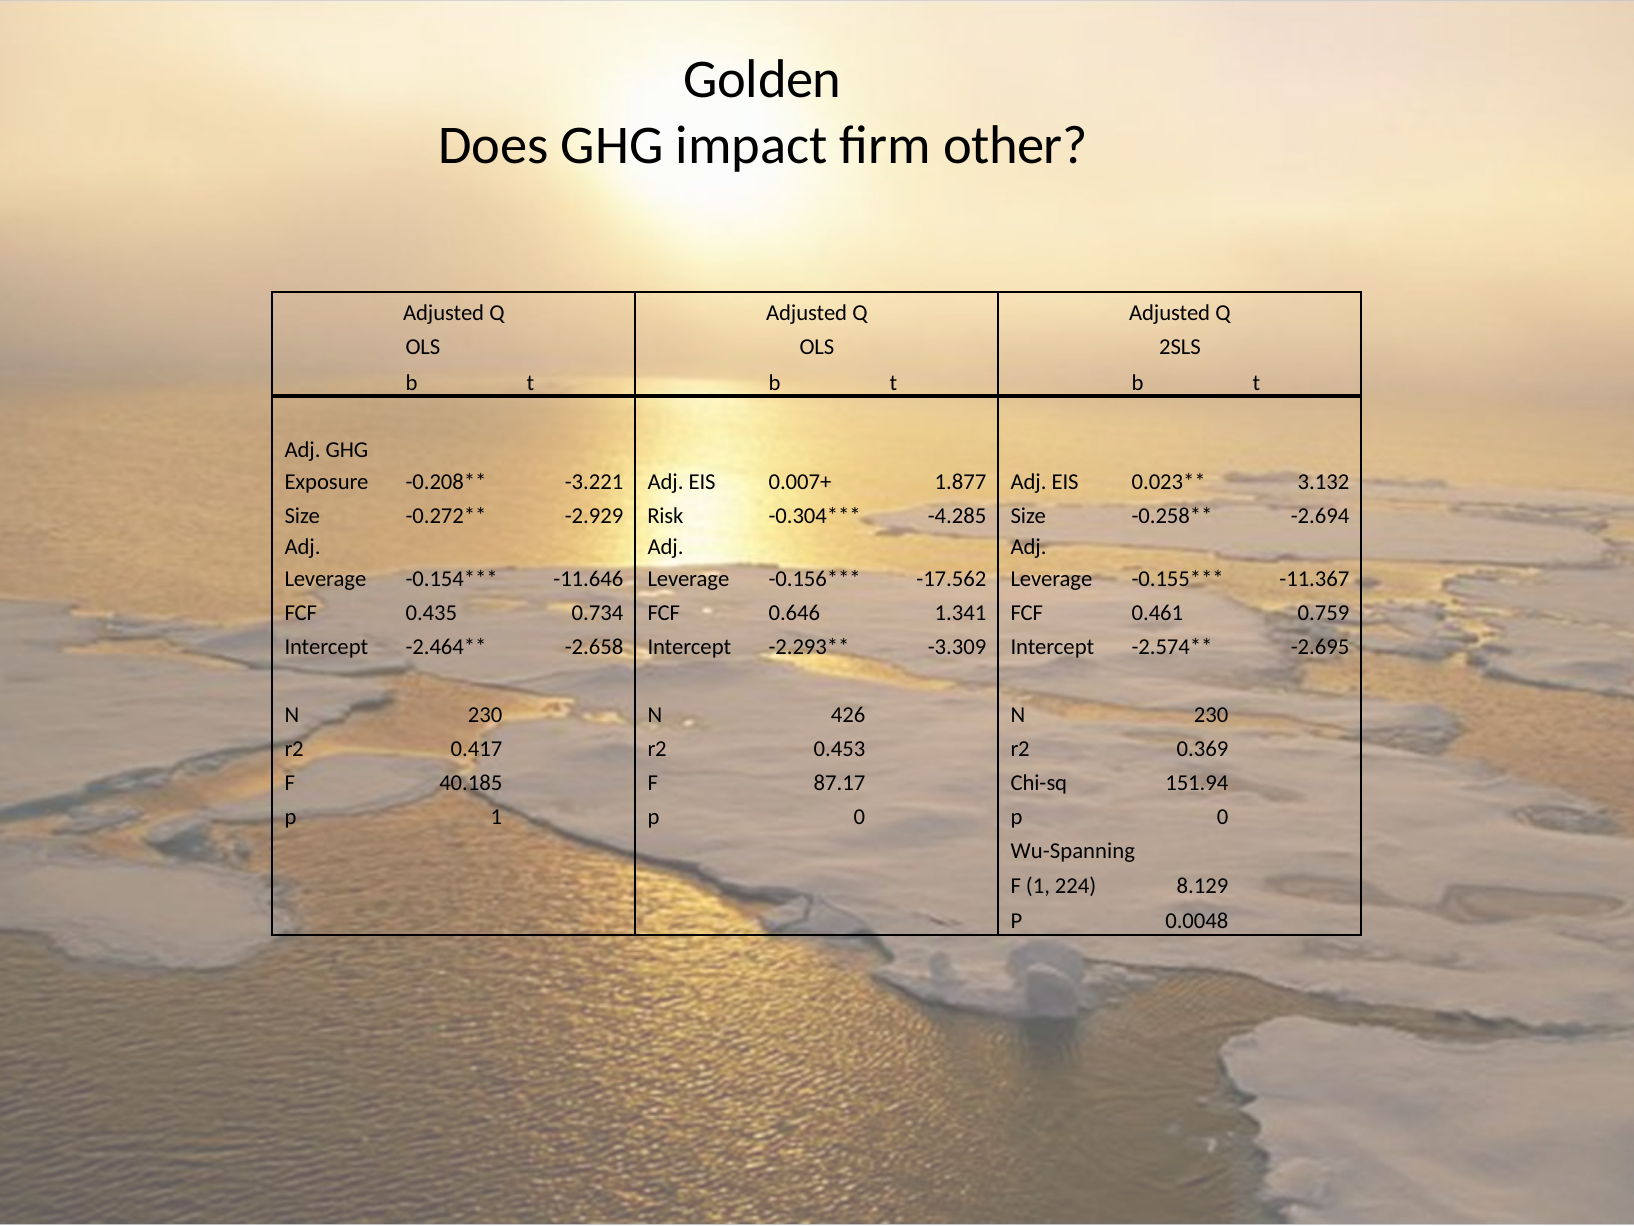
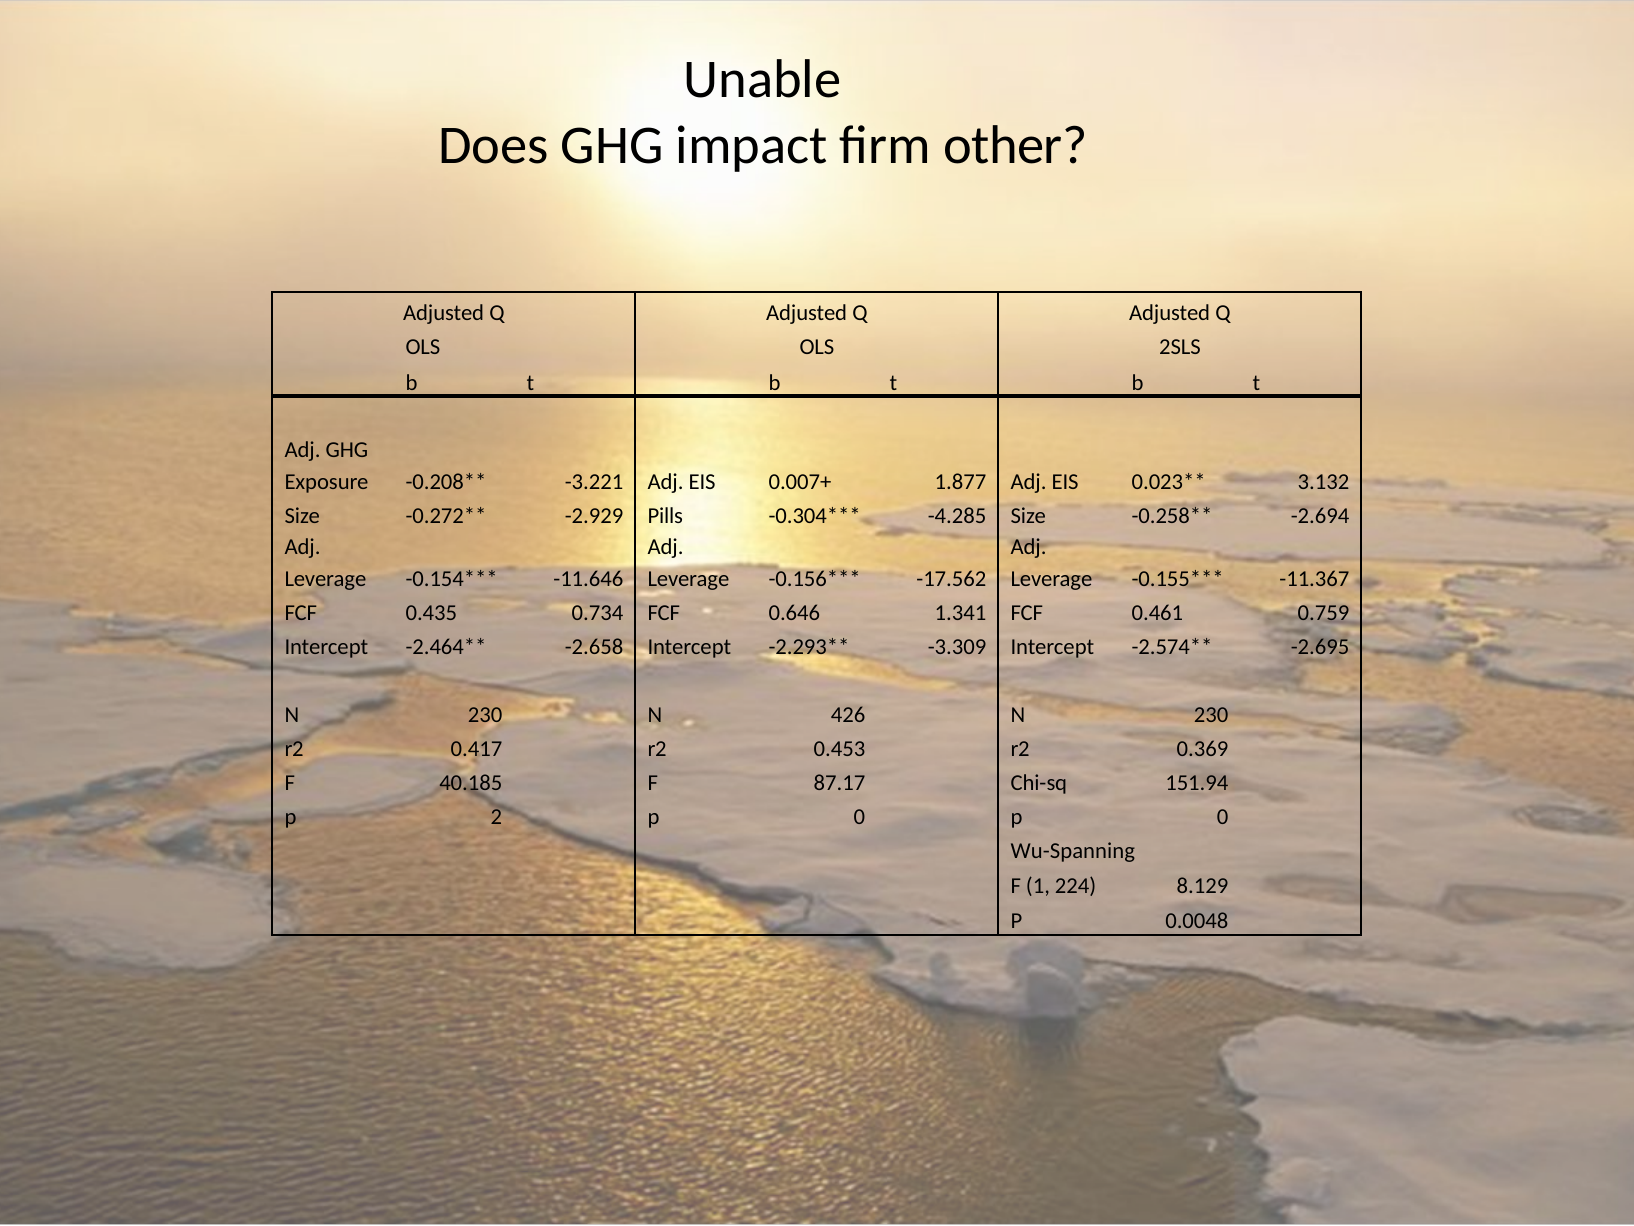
Golden: Golden -> Unable
Risk: Risk -> Pills
p 1: 1 -> 2
